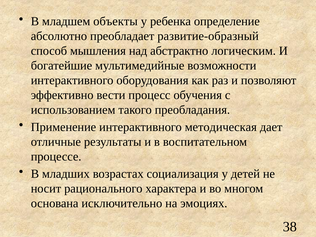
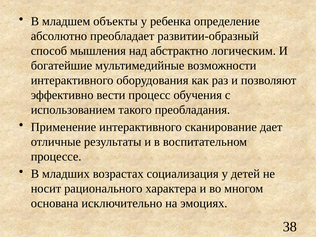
развитие-образный: развитие-образный -> развитии-образный
методическая: методическая -> сканирование
